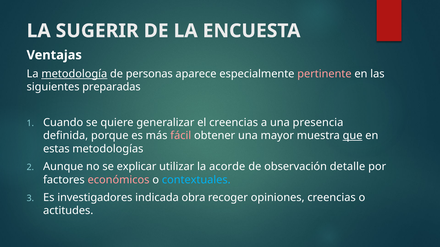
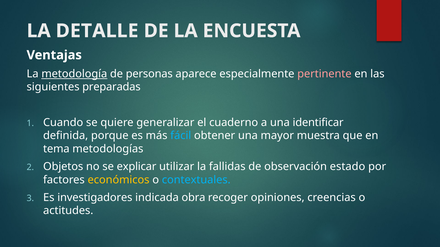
SUGERIR: SUGERIR -> DETALLE
el creencias: creencias -> cuaderno
presencia: presencia -> identificar
fácil colour: pink -> light blue
que underline: present -> none
estas: estas -> tema
Aunque: Aunque -> Objetos
acorde: acorde -> fallidas
detalle: detalle -> estado
económicos colour: pink -> yellow
